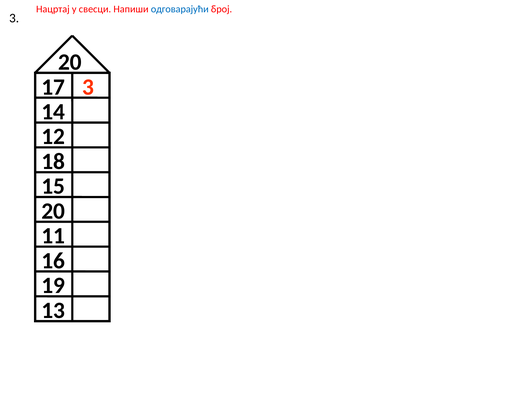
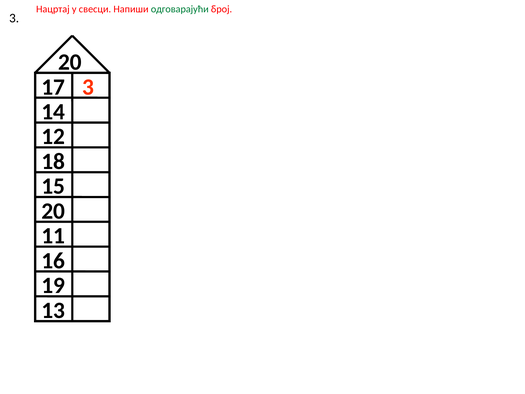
одговарајући colour: blue -> green
